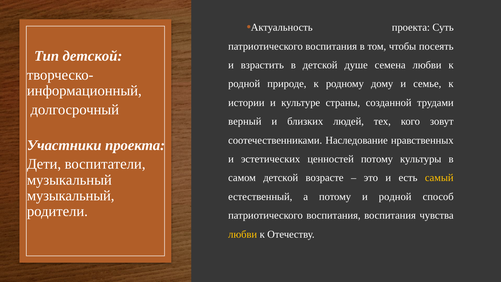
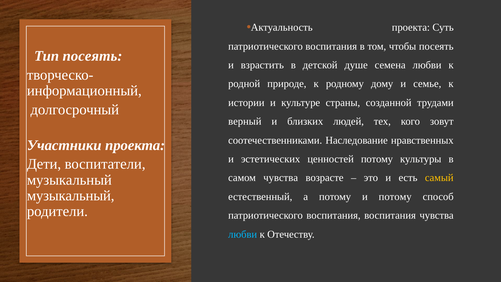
Тип детской: детской -> посеять
самом детской: детской -> чувства
и родной: родной -> потому
любви at (243, 234) colour: yellow -> light blue
